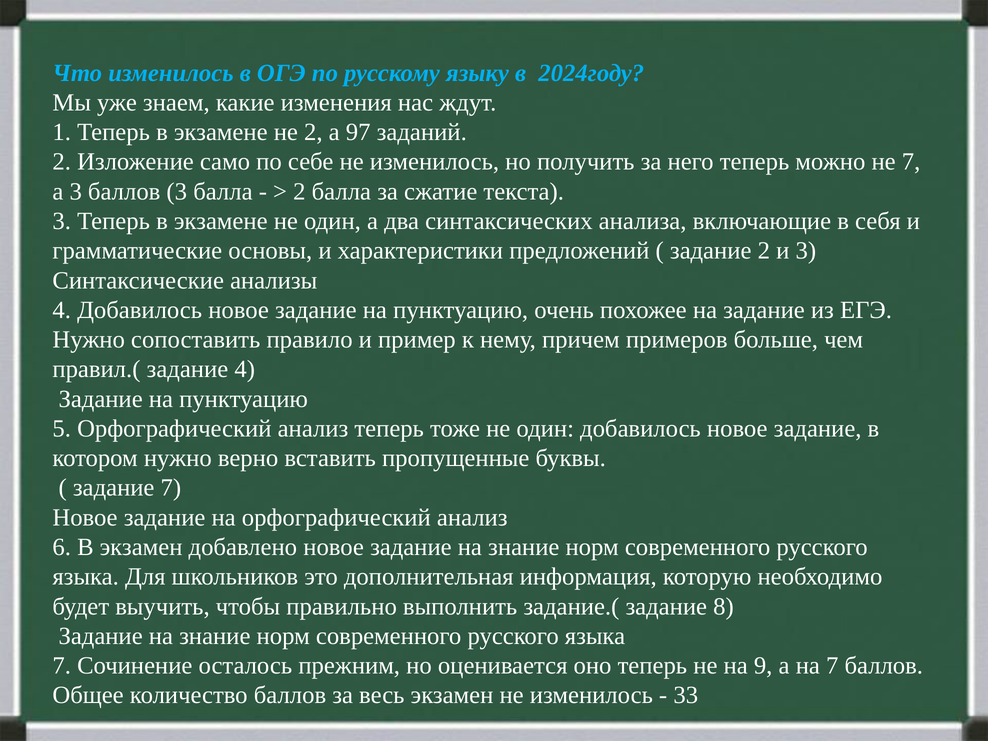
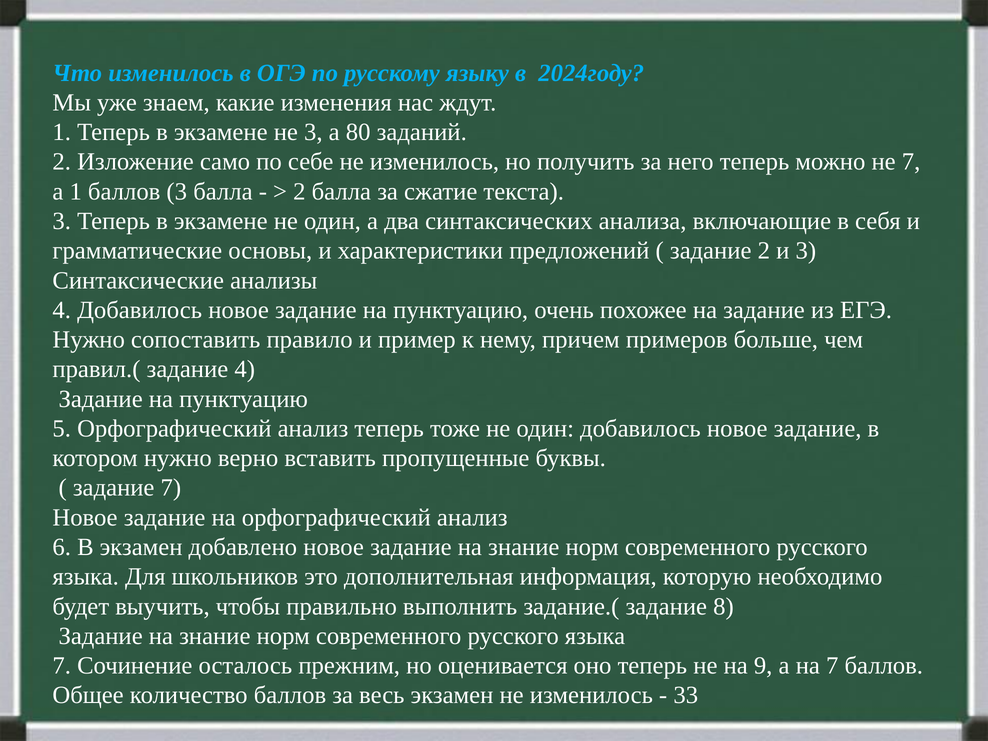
не 2: 2 -> 3
97: 97 -> 80
а 3: 3 -> 1
